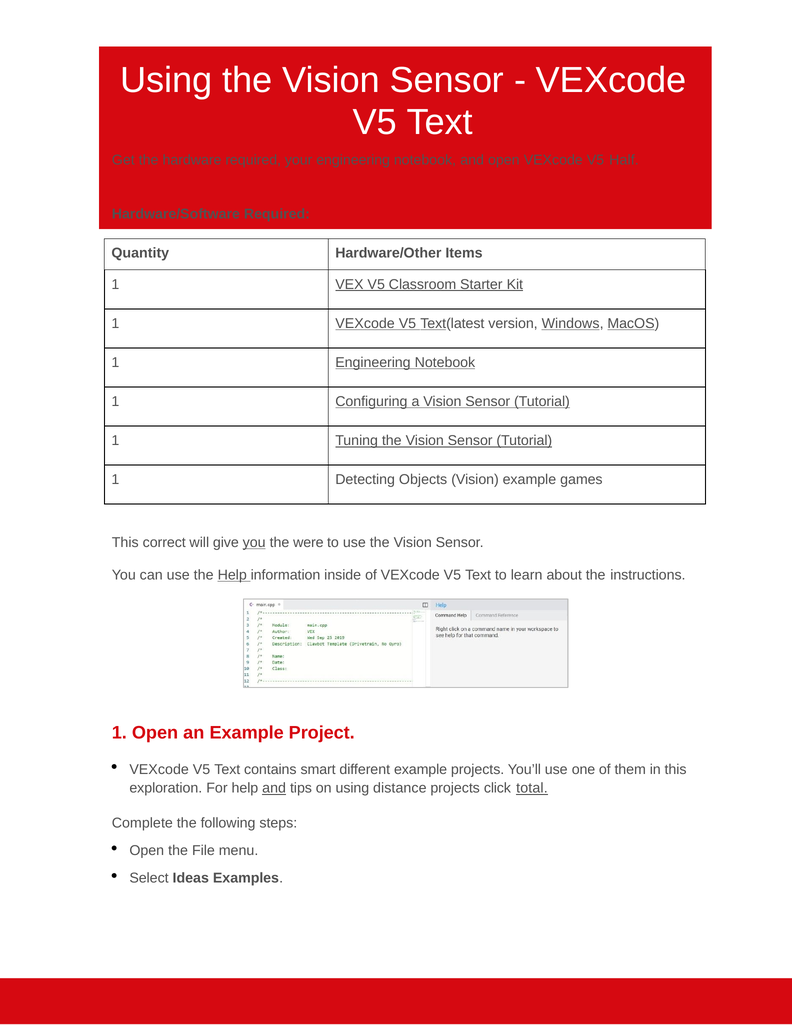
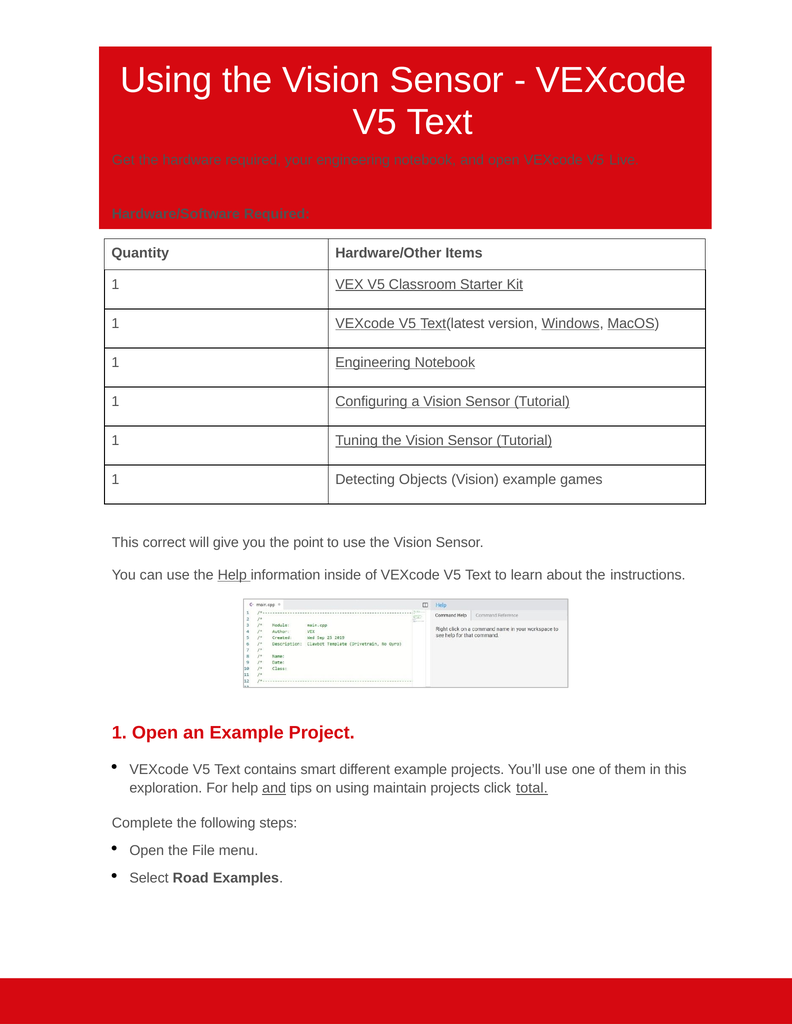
Half: Half -> Live
you at (254, 543) underline: present -> none
were: were -> point
distance: distance -> maintain
Ideas: Ideas -> Road
